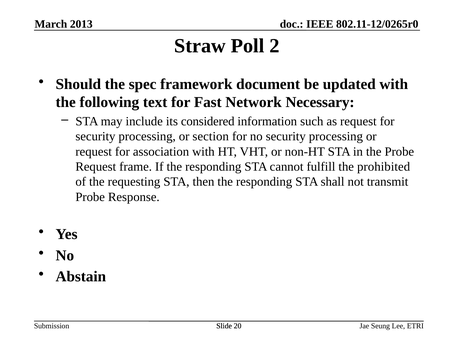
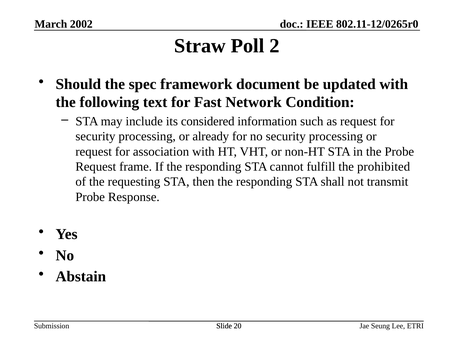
2013: 2013 -> 2002
Necessary: Necessary -> Condition
section: section -> already
